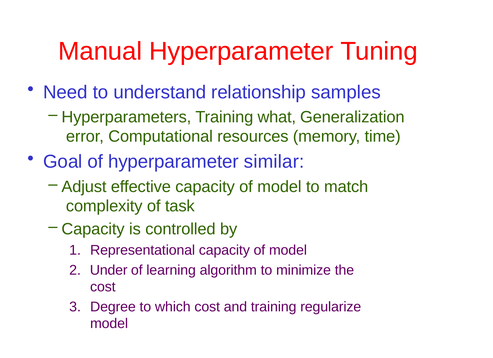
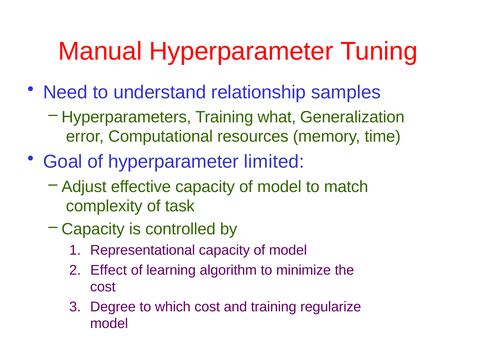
similar: similar -> limited
Under: Under -> Effect
